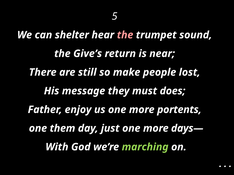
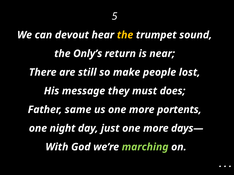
shelter: shelter -> devout
the at (125, 35) colour: pink -> yellow
Give’s: Give’s -> Only’s
enjoy: enjoy -> same
them: them -> night
